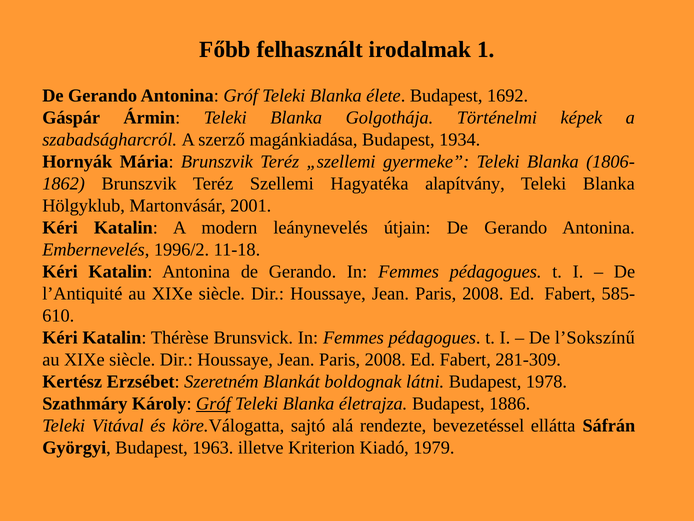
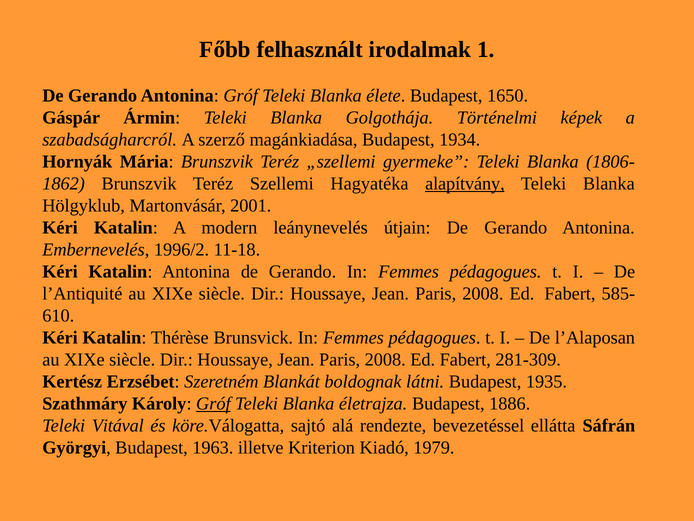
1692: 1692 -> 1650
alapítvány underline: none -> present
l’Sokszínű: l’Sokszínű -> l’Alaposan
1978: 1978 -> 1935
